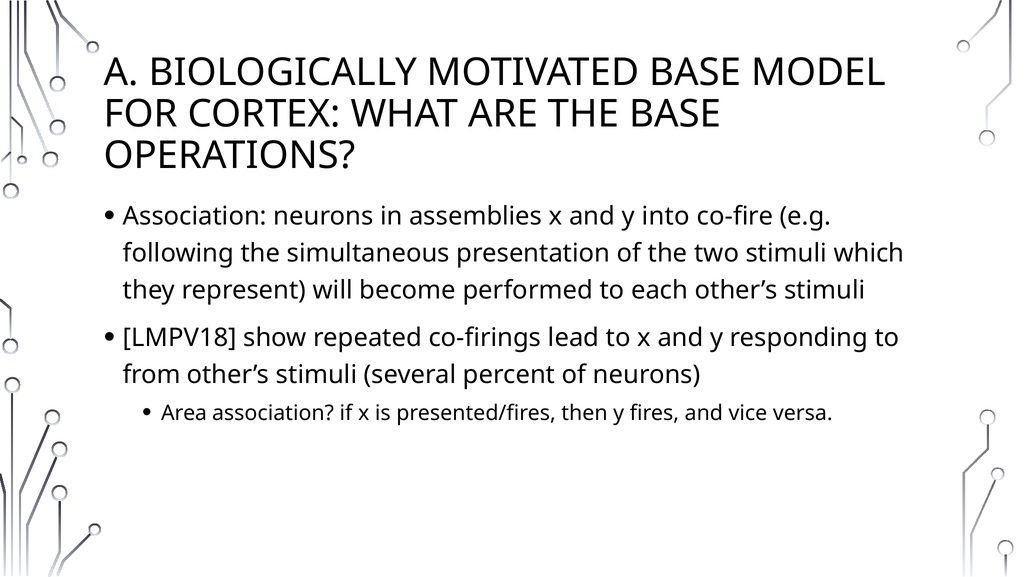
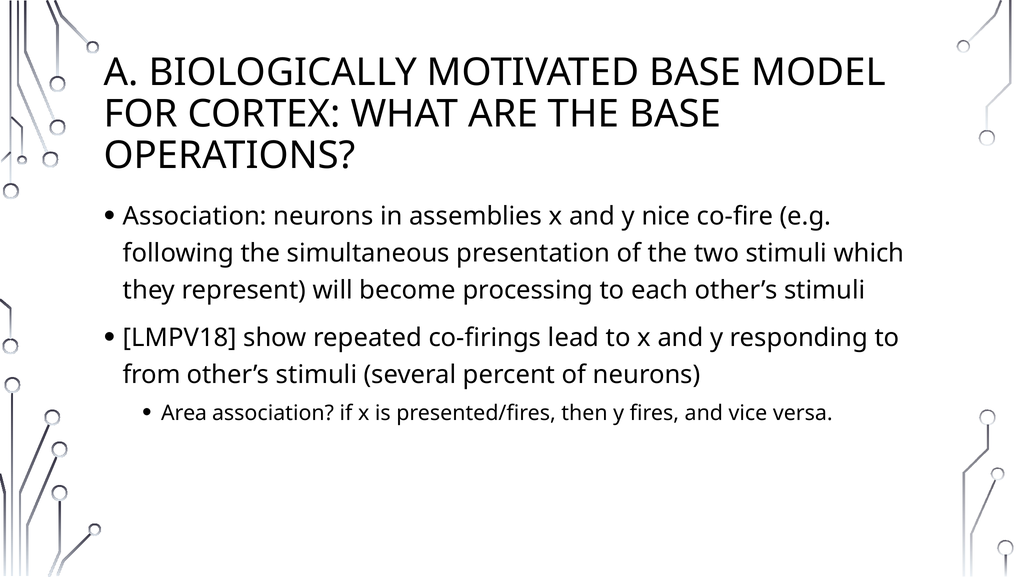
into: into -> nice
performed: performed -> processing
